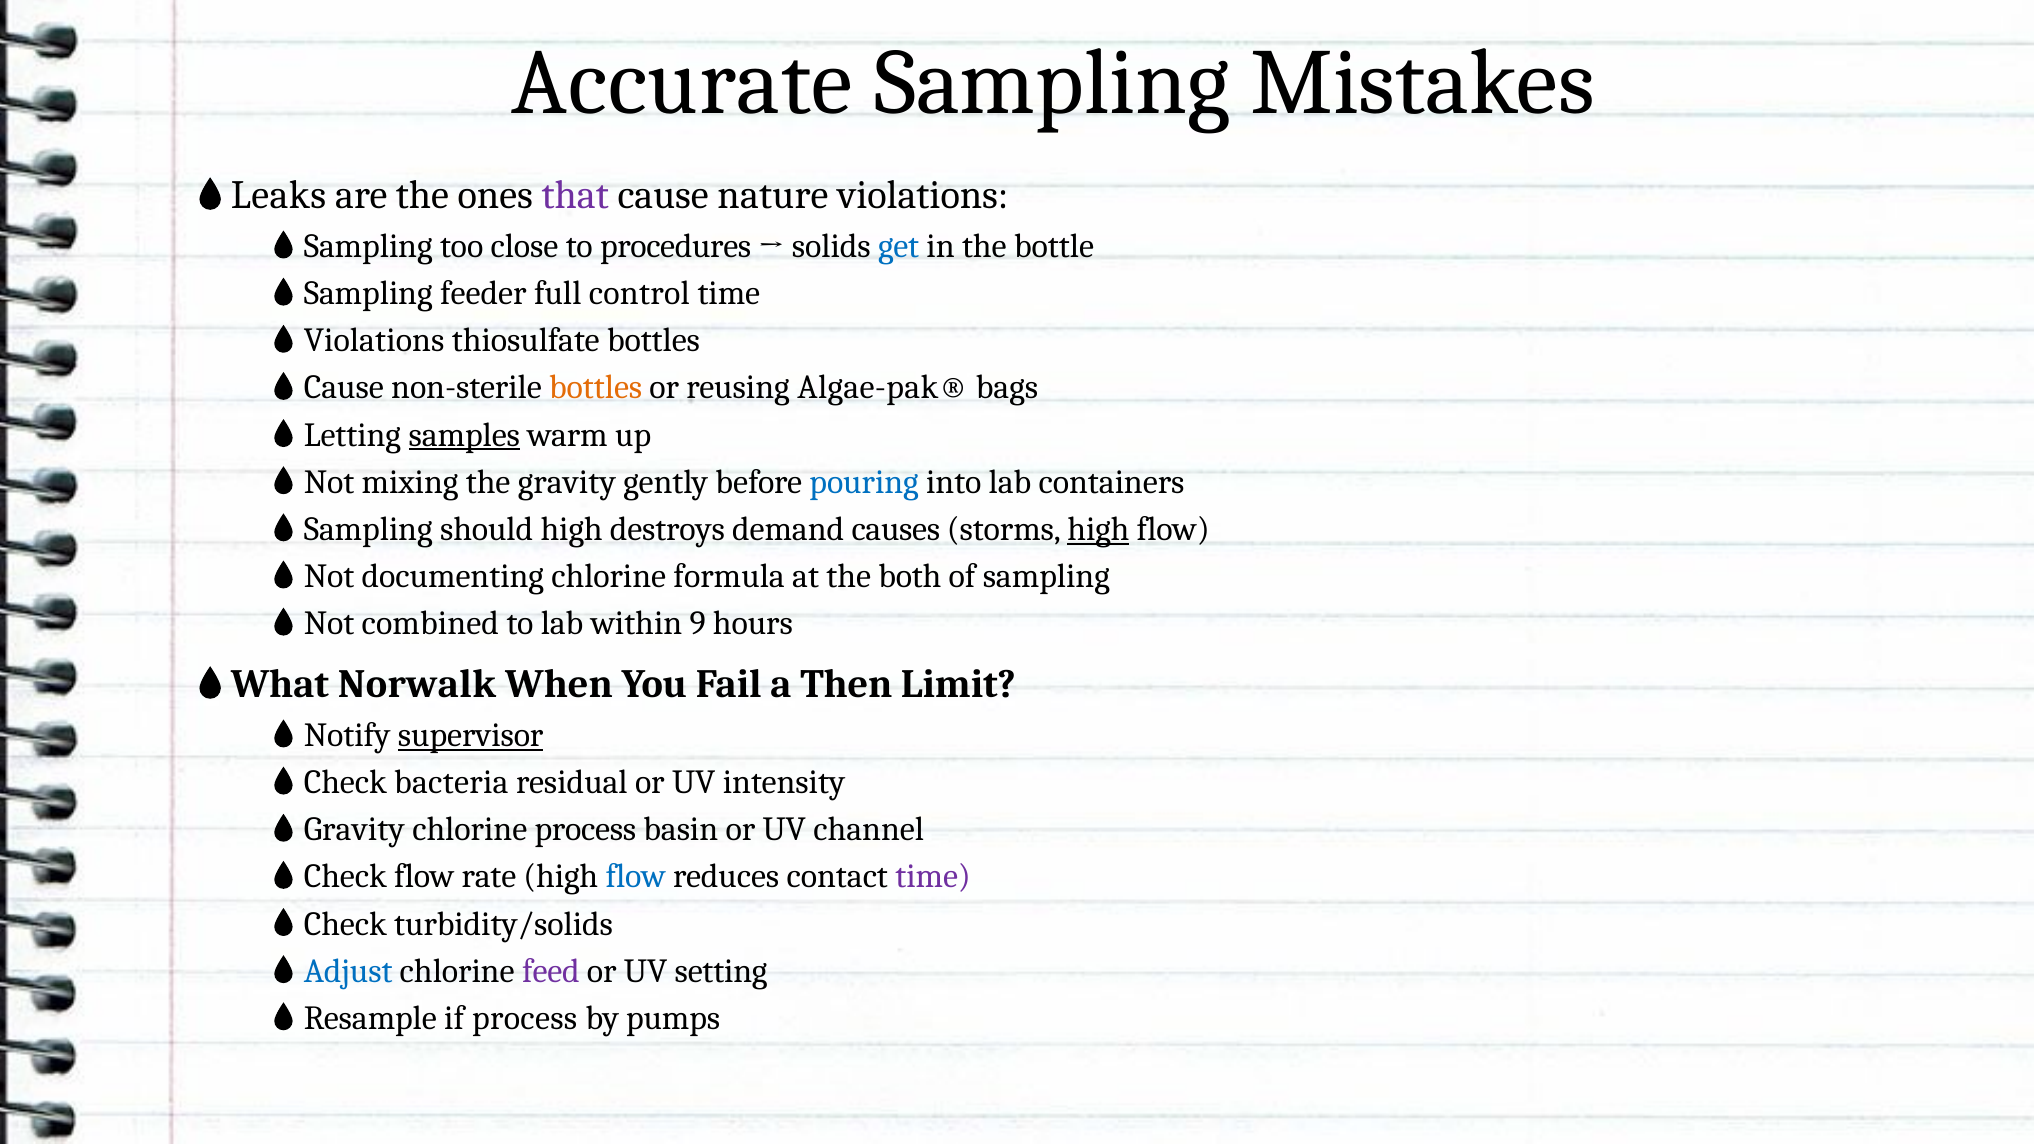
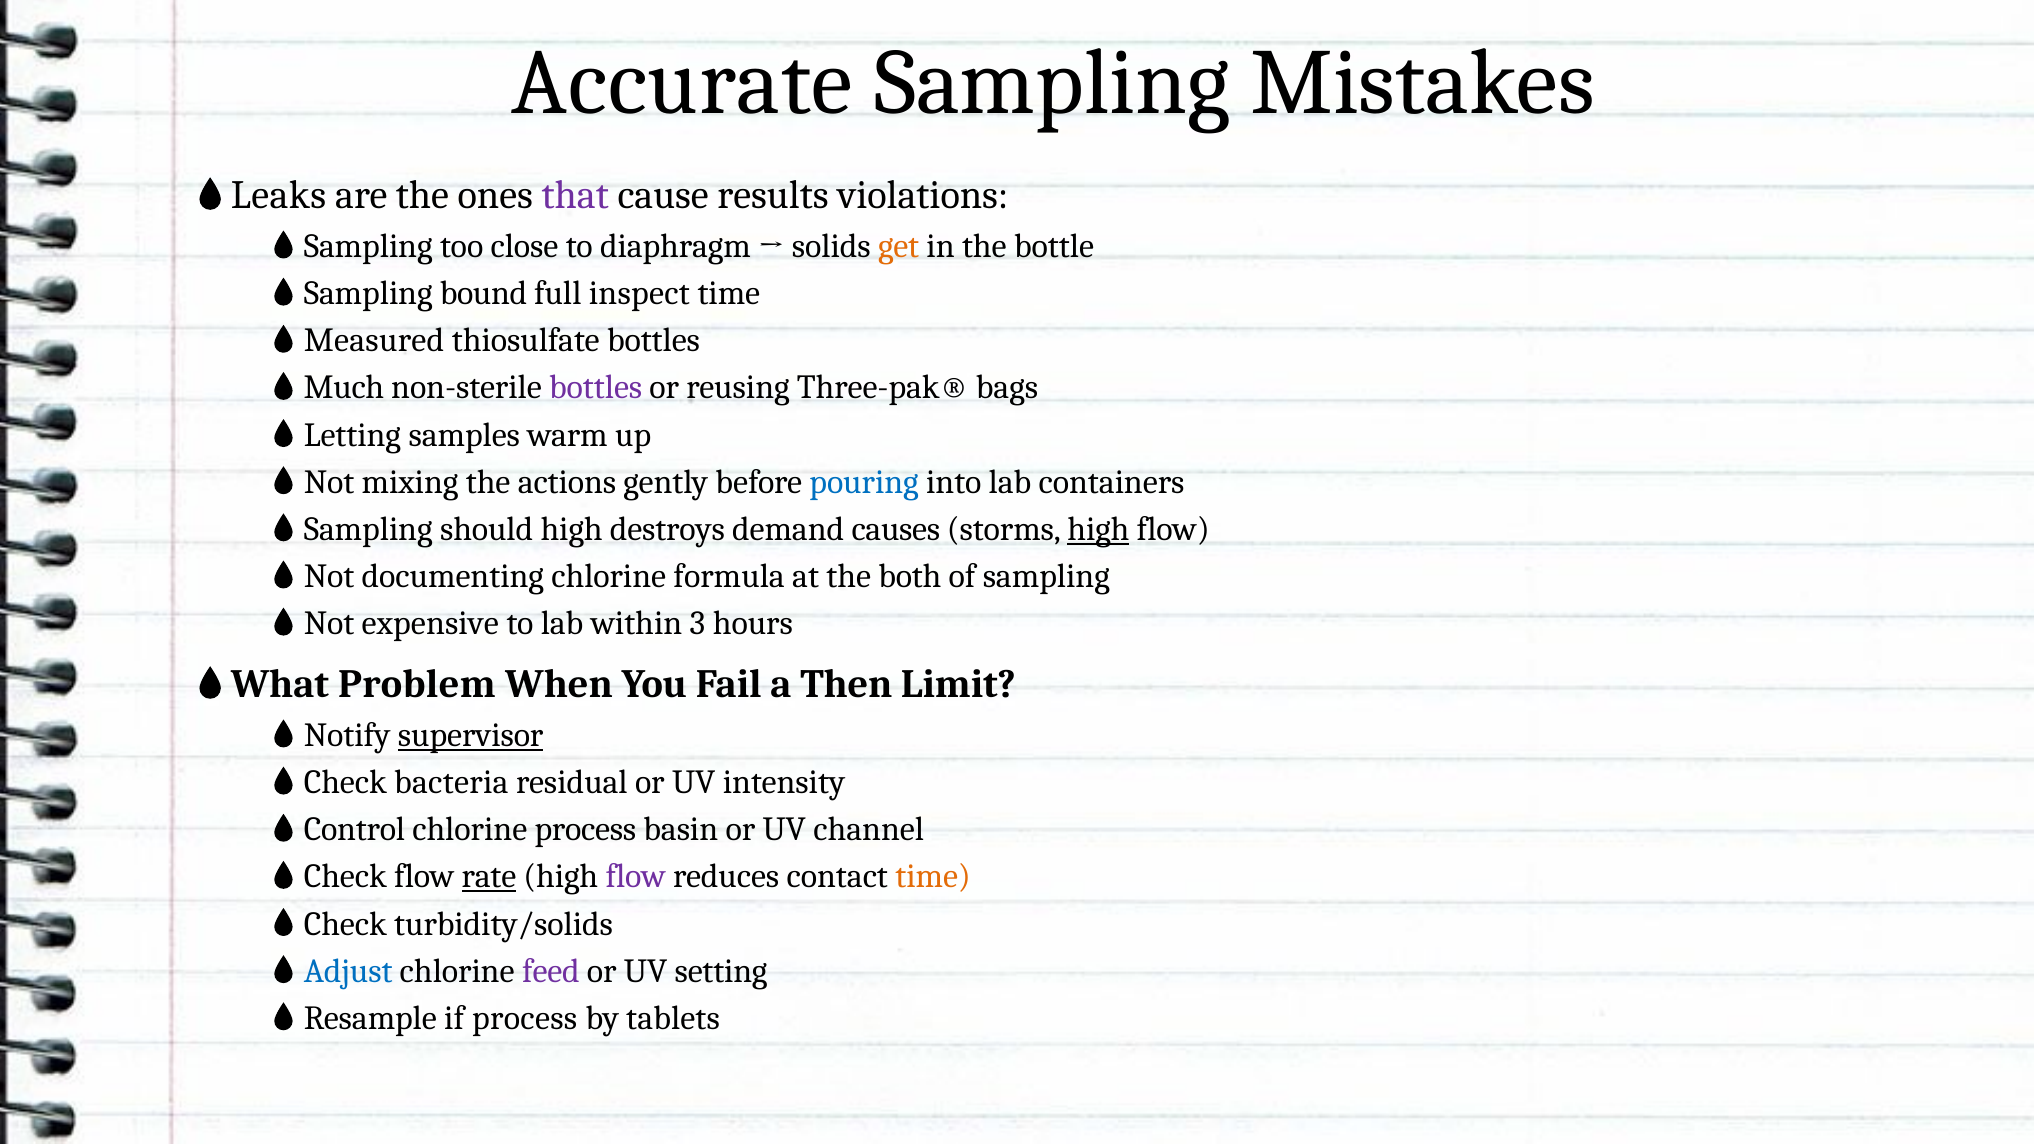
nature: nature -> results
procedures: procedures -> diaphragm
get colour: blue -> orange
feeder: feeder -> bound
control: control -> inspect
Violations at (374, 341): Violations -> Measured
Cause at (344, 388): Cause -> Much
bottles at (596, 388) colour: orange -> purple
Algae-pak®: Algae-pak® -> Three-pak®
samples underline: present -> none
the gravity: gravity -> actions
combined: combined -> expensive
9: 9 -> 3
Norwalk: Norwalk -> Problem
Gravity at (354, 830): Gravity -> Control
rate underline: none -> present
flow at (636, 877) colour: blue -> purple
time at (933, 877) colour: purple -> orange
pumps: pumps -> tablets
